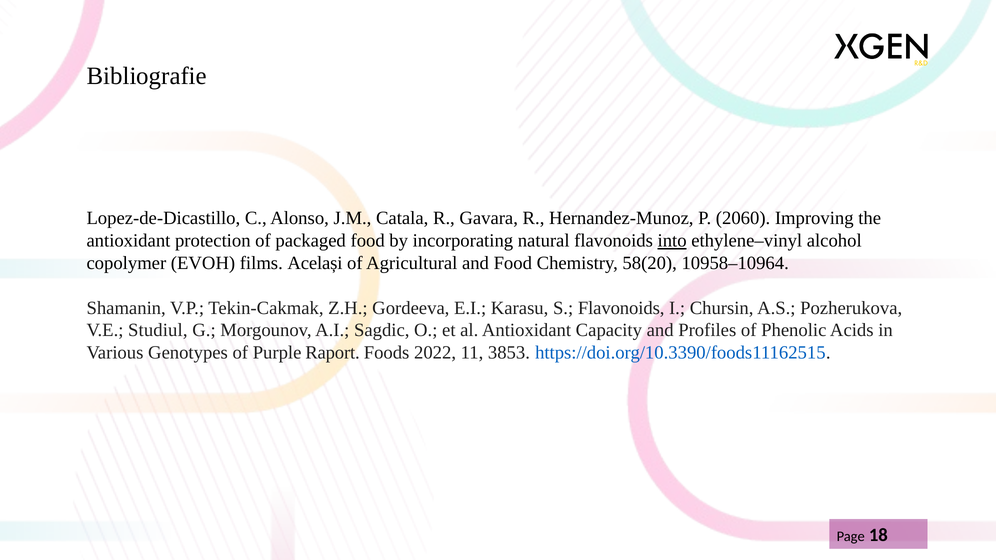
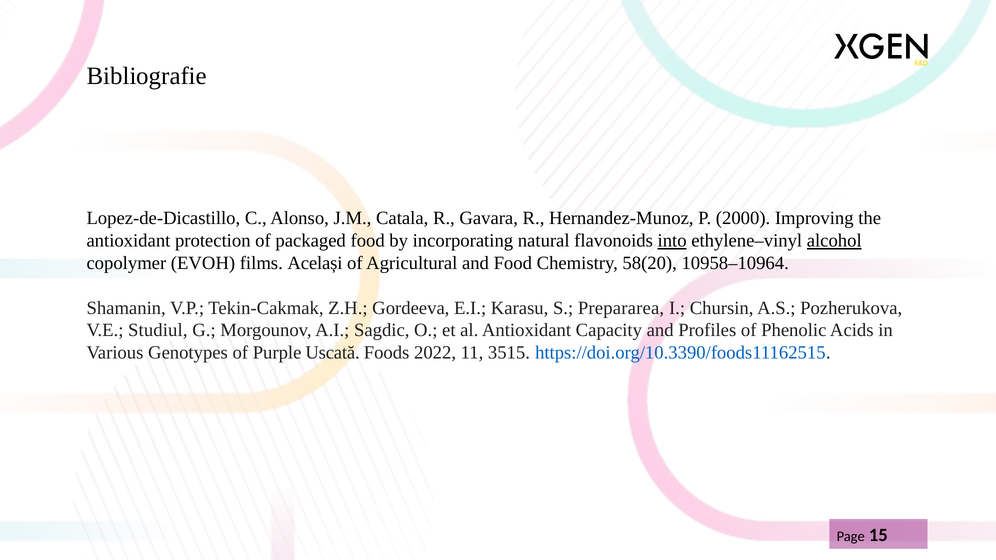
2060: 2060 -> 2000
alcohol underline: none -> present
S Flavonoids: Flavonoids -> Prepararea
Raport: Raport -> Uscată
3853: 3853 -> 3515
18: 18 -> 15
